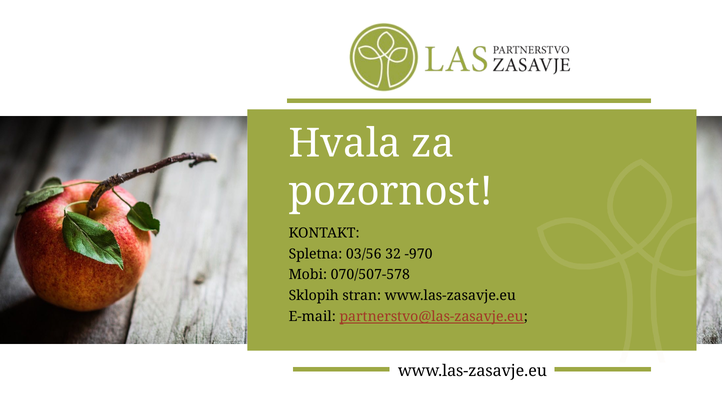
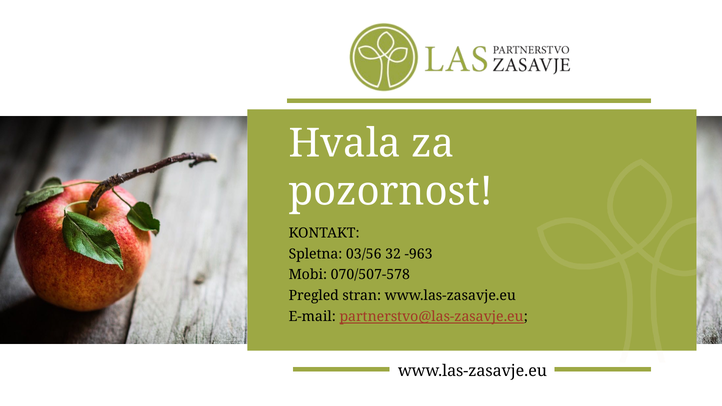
-970: -970 -> -963
Sklopih: Sklopih -> Pregled
